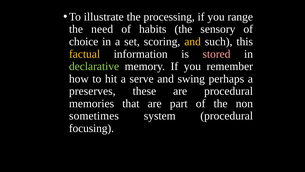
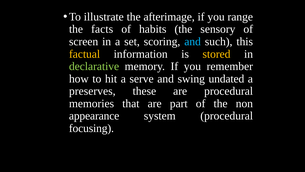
processing: processing -> afterimage
need: need -> facts
choice: choice -> screen
and at (193, 41) colour: yellow -> light blue
stored colour: pink -> yellow
perhaps: perhaps -> undated
sometimes: sometimes -> appearance
